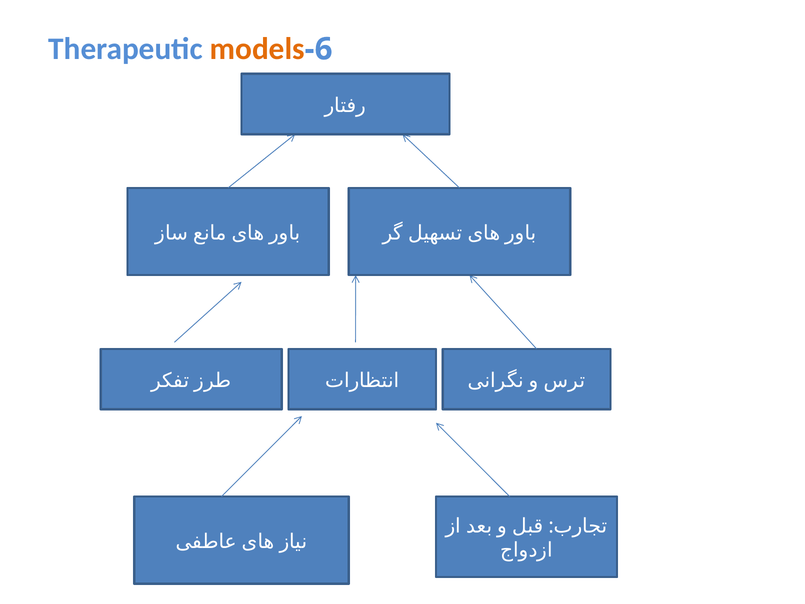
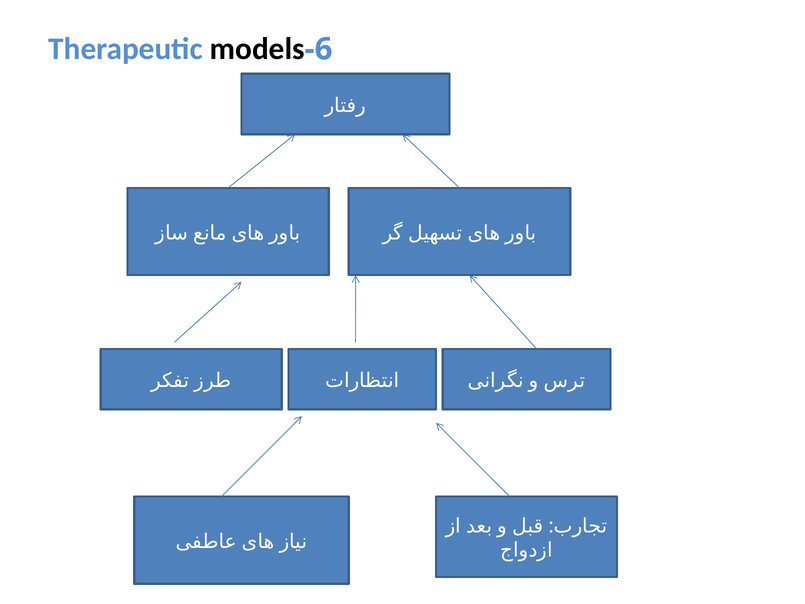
models colour: orange -> black
